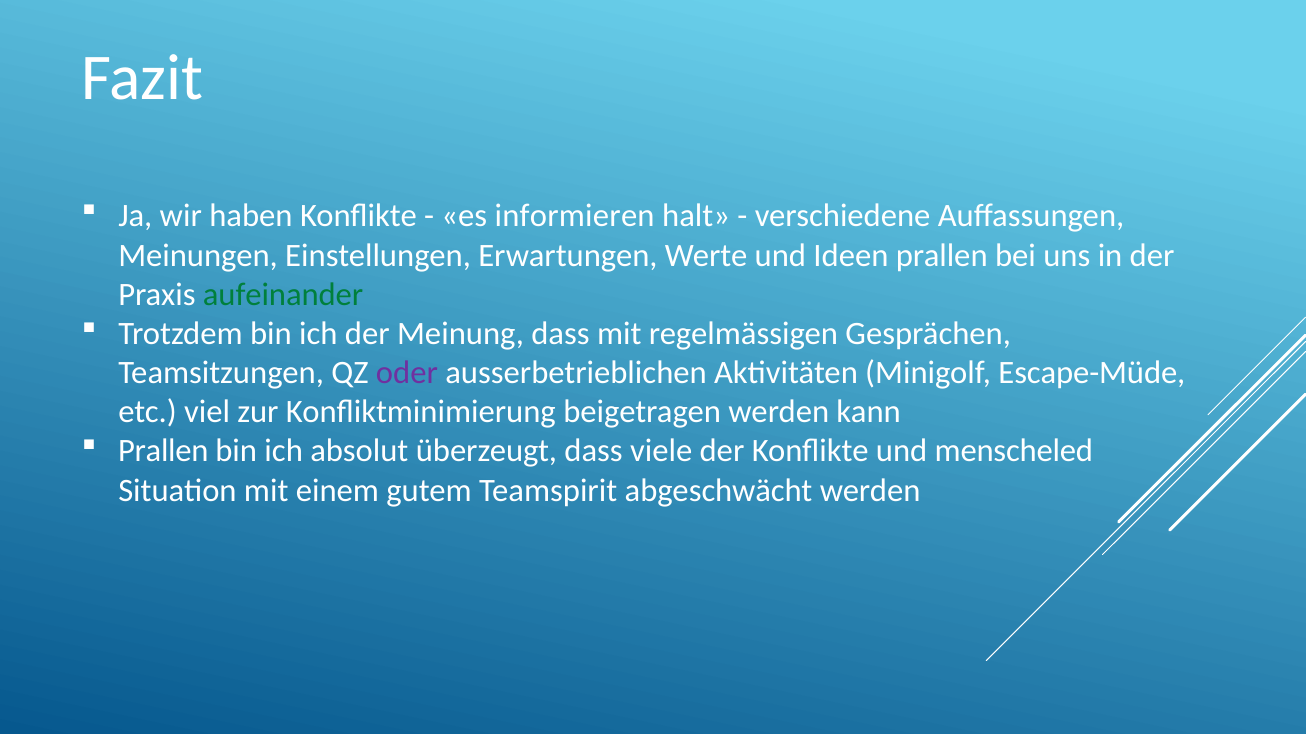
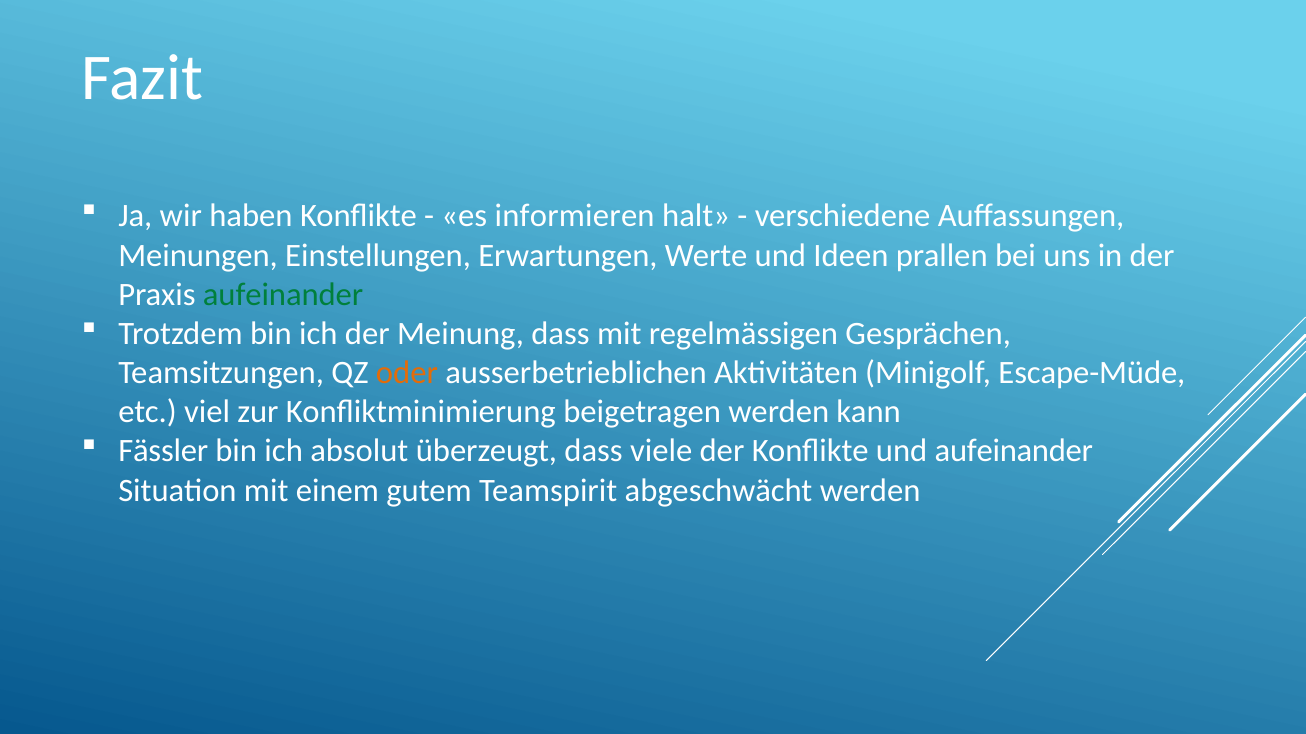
oder colour: purple -> orange
Prallen at (163, 451): Prallen -> Fässler
und menscheled: menscheled -> aufeinander
